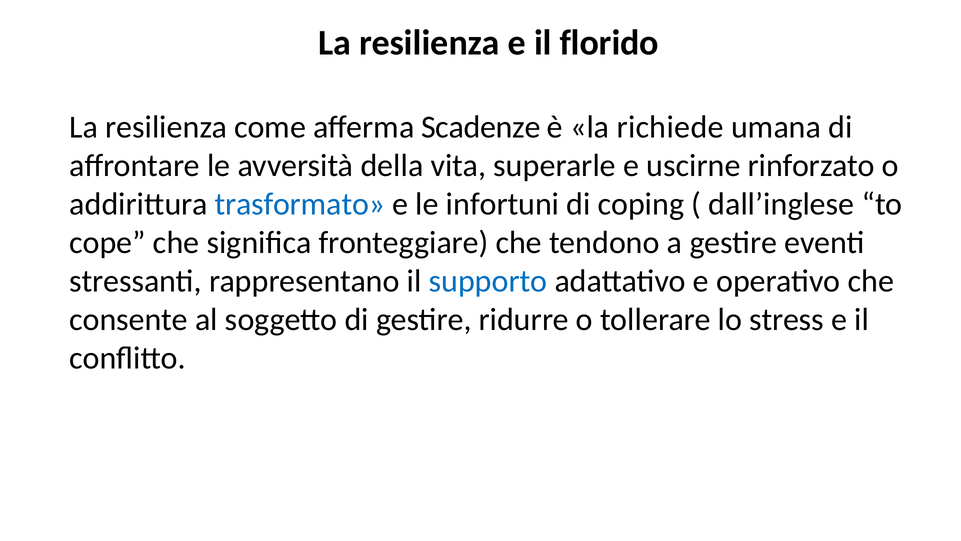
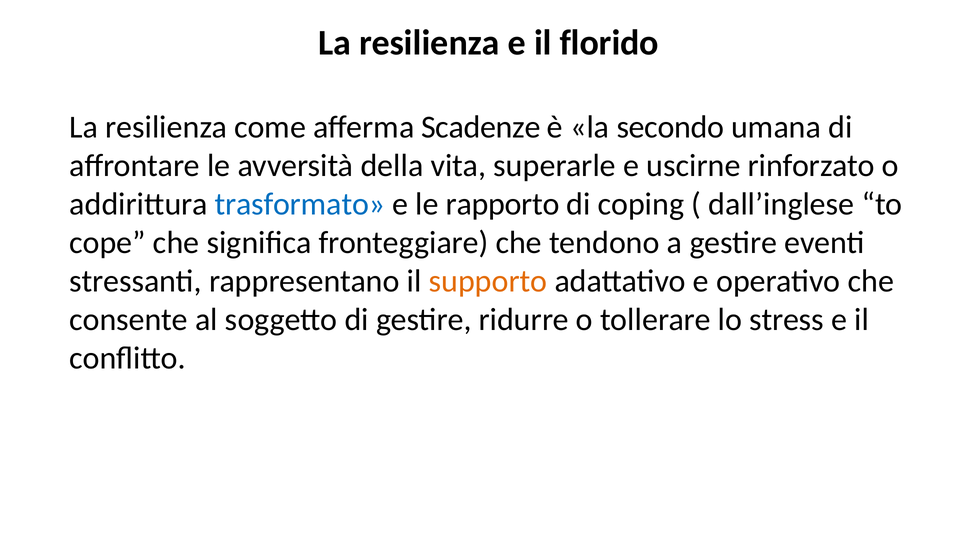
richiede: richiede -> secondo
infortuni: infortuni -> rapporto
supporto colour: blue -> orange
